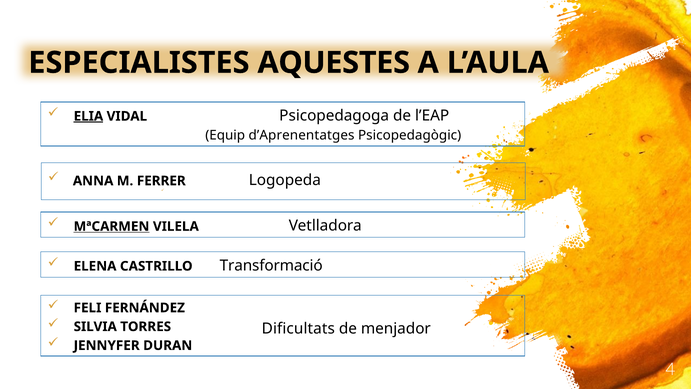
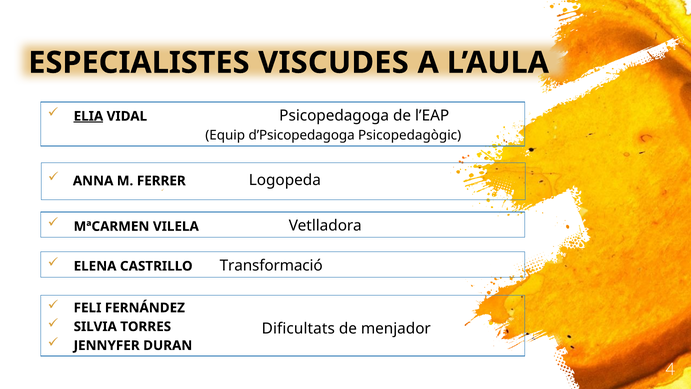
AQUESTES: AQUESTES -> VISCUDES
d’Aprenentatges: d’Aprenentatges -> d’Psicopedagoga
MªCARMEN underline: present -> none
